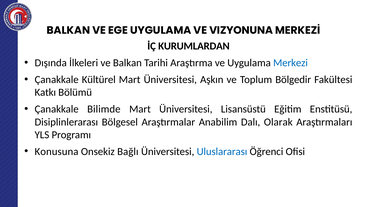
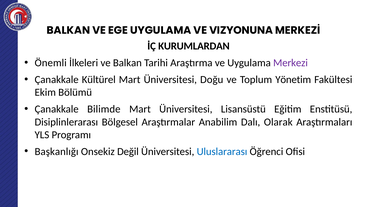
Dışında: Dışında -> Önemli
Merkezi colour: blue -> purple
Aşkın: Aşkın -> Doğu
Bölgedir: Bölgedir -> Yönetim
Katkı: Katkı -> Ekim
Konusuna: Konusuna -> Başkanlığı
Bağlı: Bağlı -> Değil
